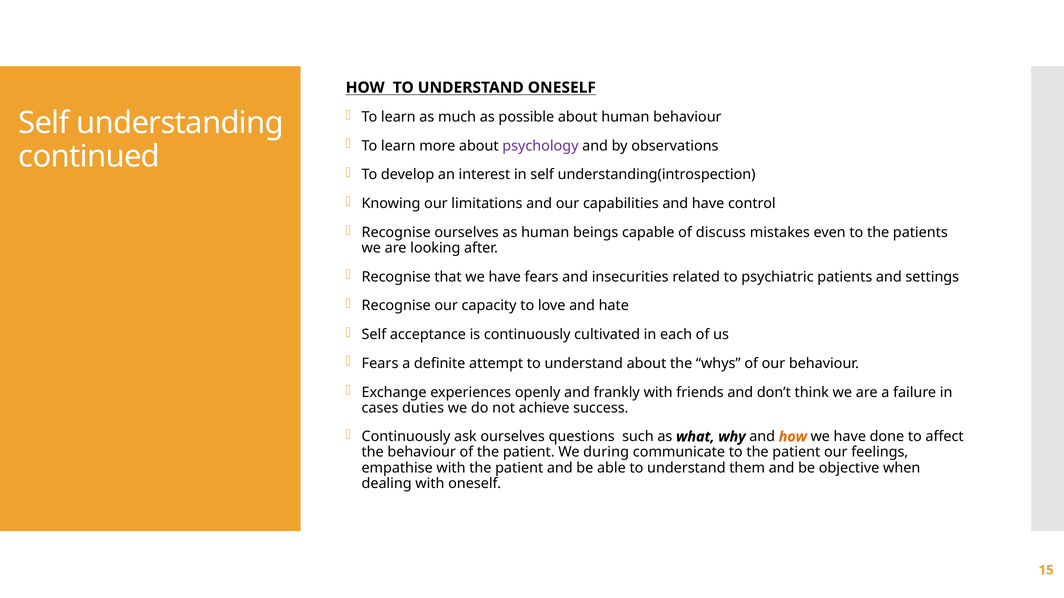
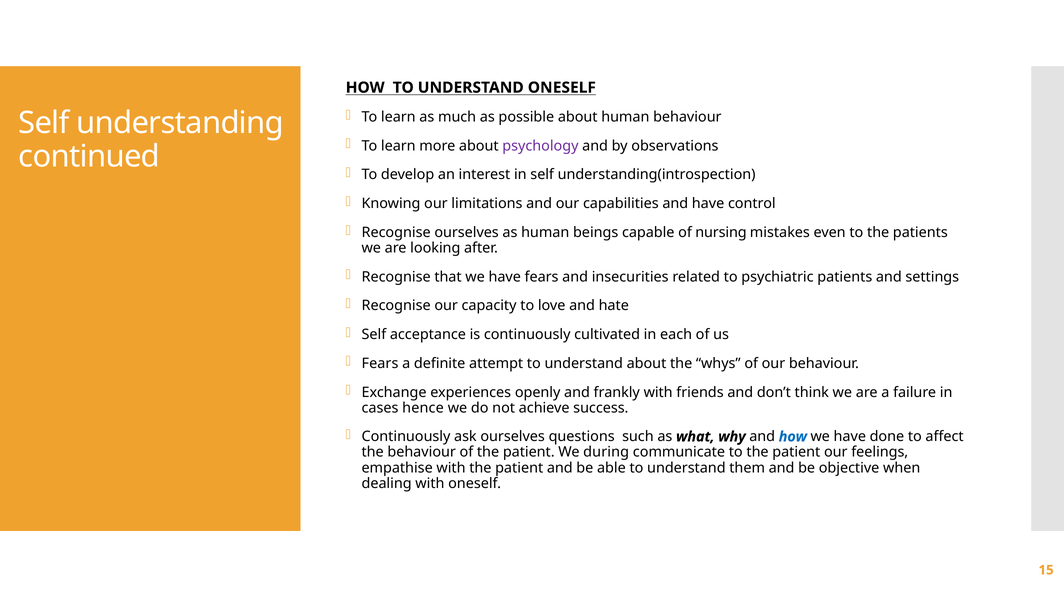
discuss: discuss -> nursing
duties: duties -> hence
how at (793, 437) colour: orange -> blue
